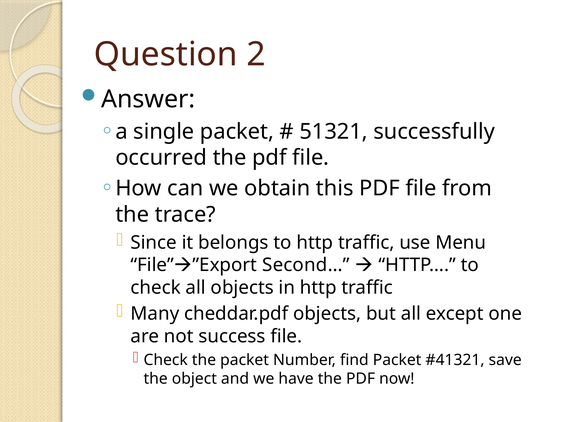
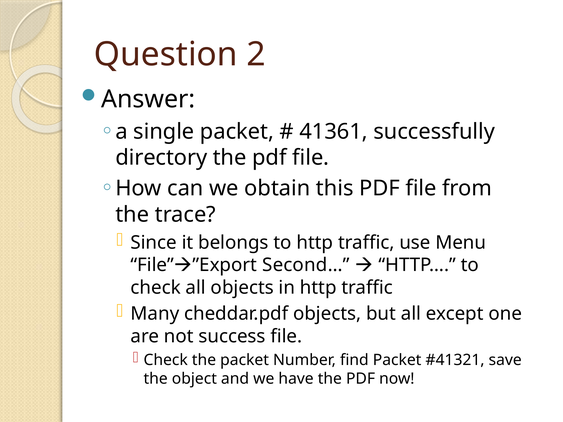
51321: 51321 -> 41361
occurred: occurred -> directory
